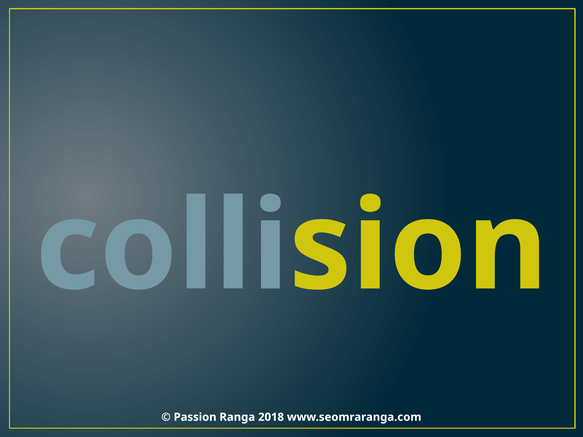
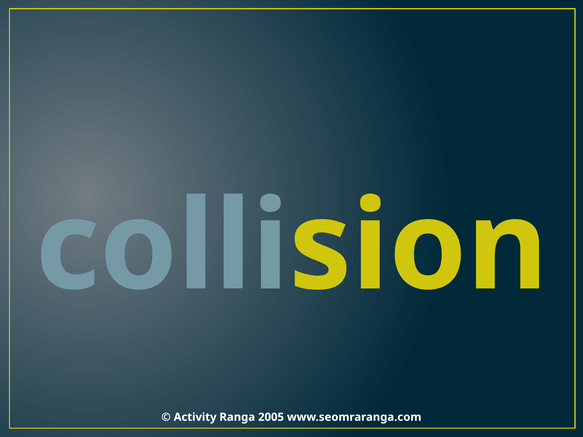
Passion: Passion -> Activity
2018: 2018 -> 2005
